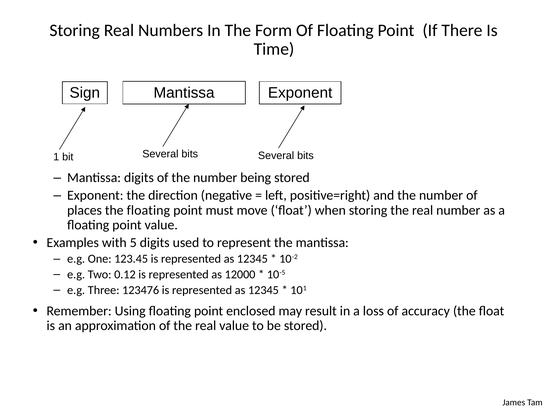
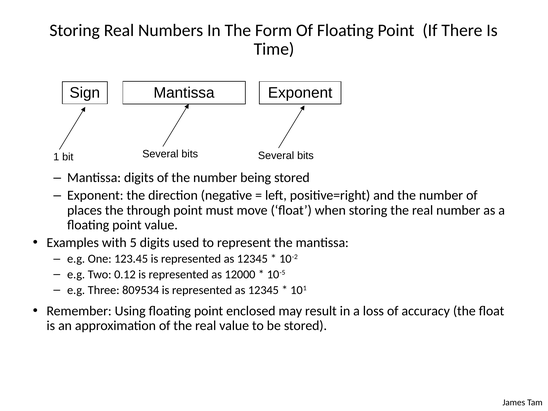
the floating: floating -> through
123476: 123476 -> 809534
